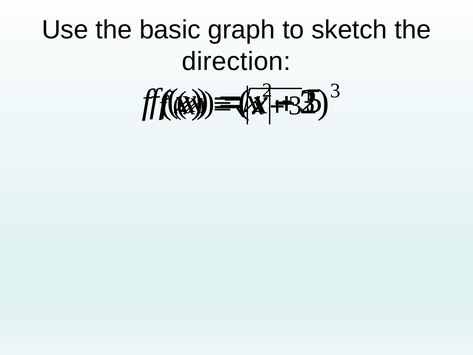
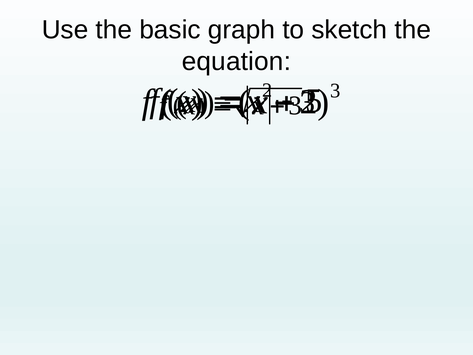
direction: direction -> equation
